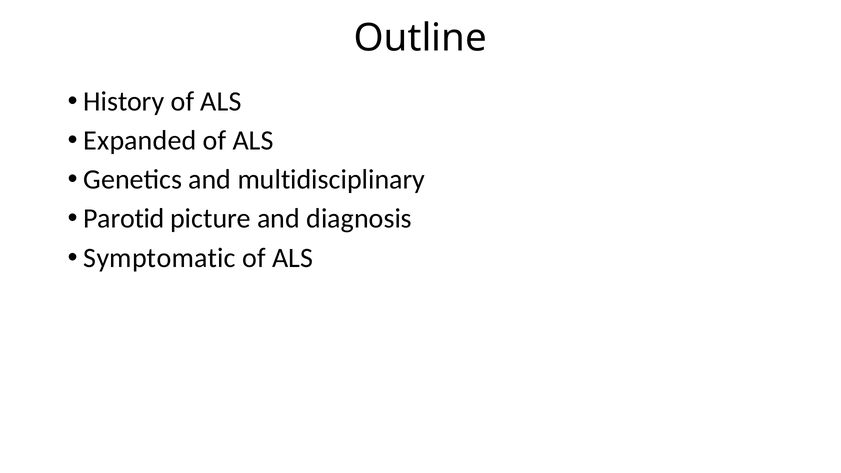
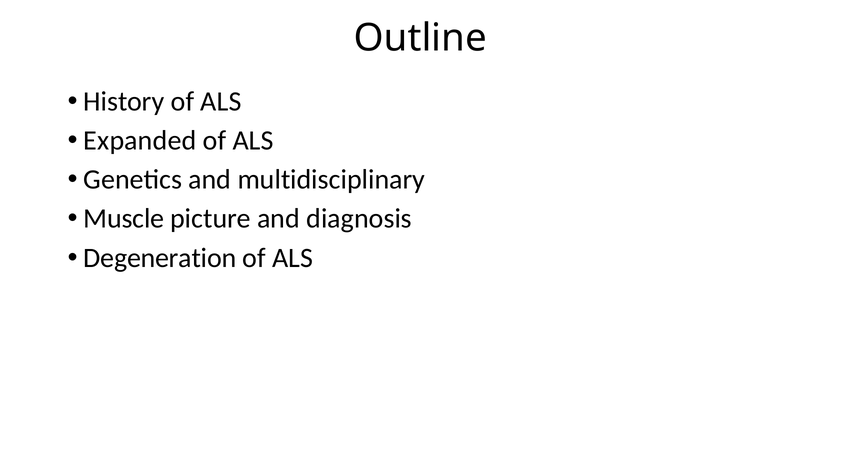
Parotid: Parotid -> Muscle
Symptomatic: Symptomatic -> Degeneration
